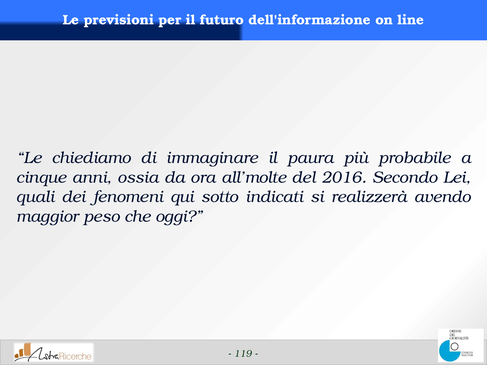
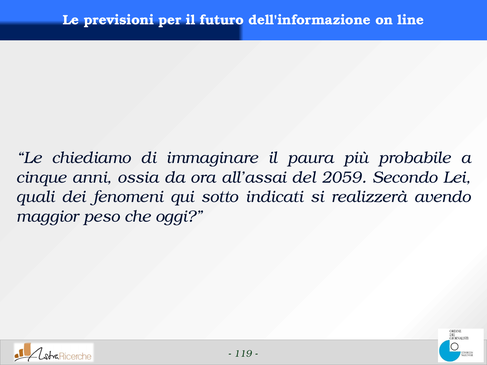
all’molte: all’molte -> all’assai
2016: 2016 -> 2059
